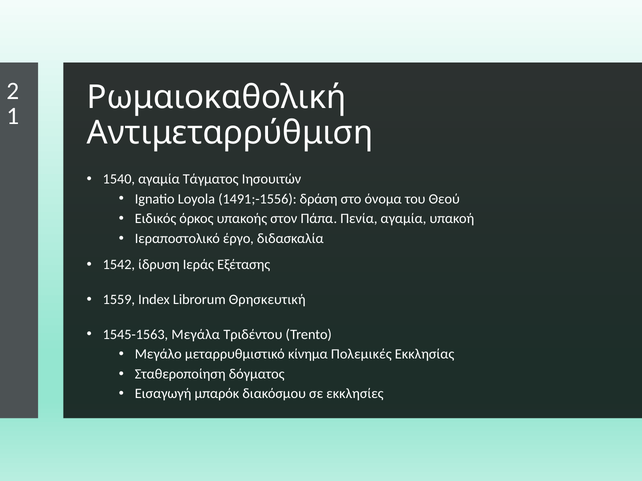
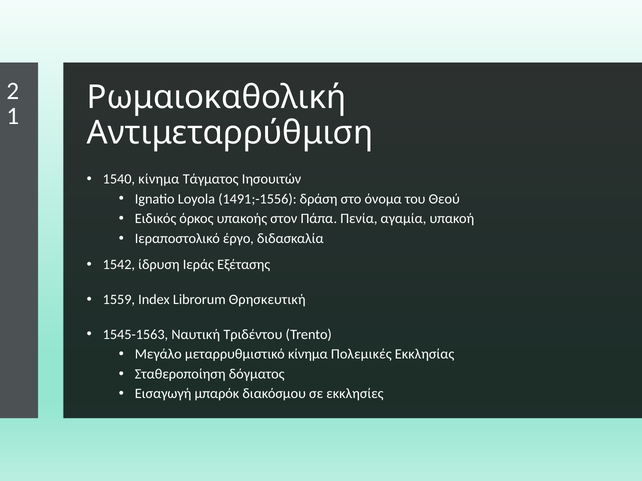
1540 αγαμία: αγαμία -> κίνημα
Μεγάλα: Μεγάλα -> Ναυτική
